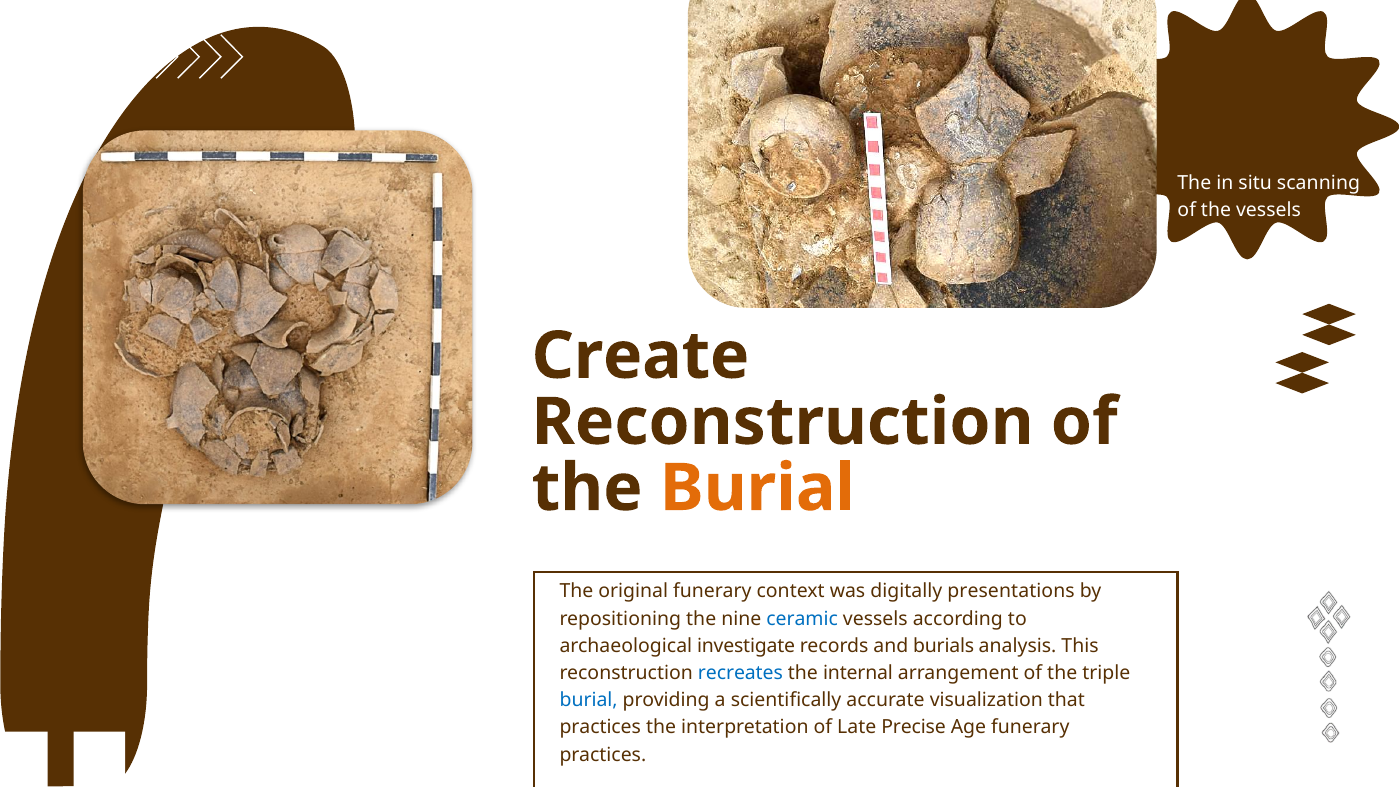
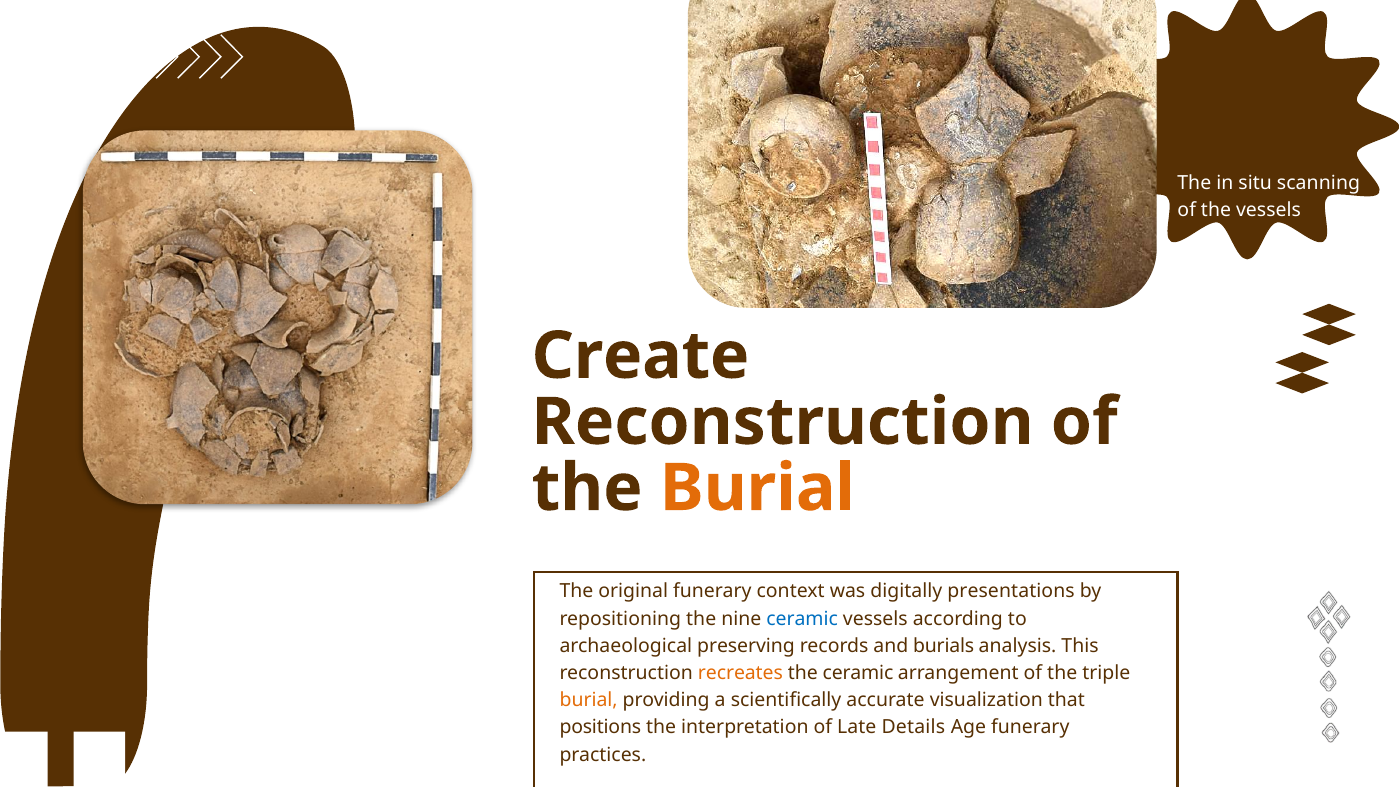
investigate: investigate -> preserving
recreates colour: blue -> orange
the internal: internal -> ceramic
burial at (589, 700) colour: blue -> orange
practices at (600, 727): practices -> positions
Precise: Precise -> Details
